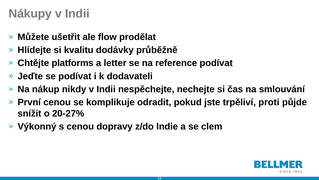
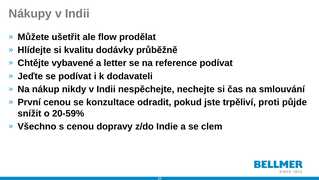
platforms: platforms -> vybavené
komplikuje: komplikuje -> konzultace
20-27%: 20-27% -> 20-59%
Výkonný: Výkonný -> Všechno
